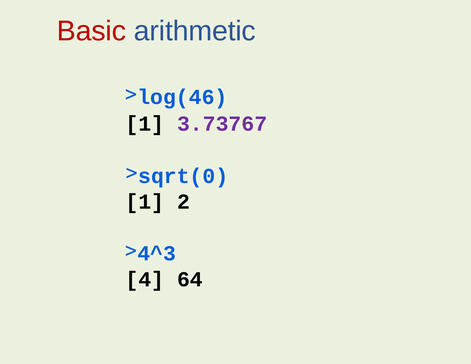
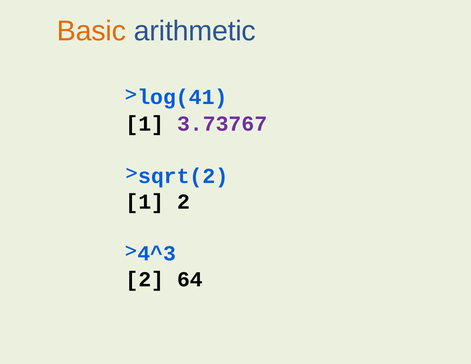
Basic colour: red -> orange
log(46: log(46 -> log(41
sqrt(0: sqrt(0 -> sqrt(2
4 at (145, 279): 4 -> 2
